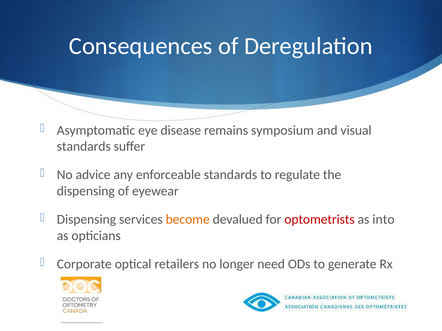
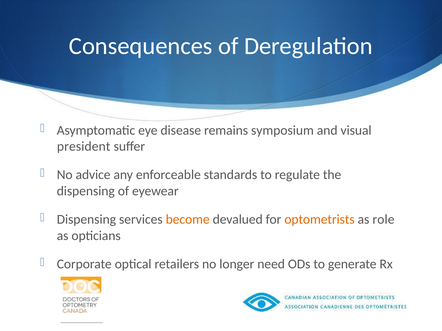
standards at (84, 147): standards -> president
optometrists colour: red -> orange
into: into -> role
